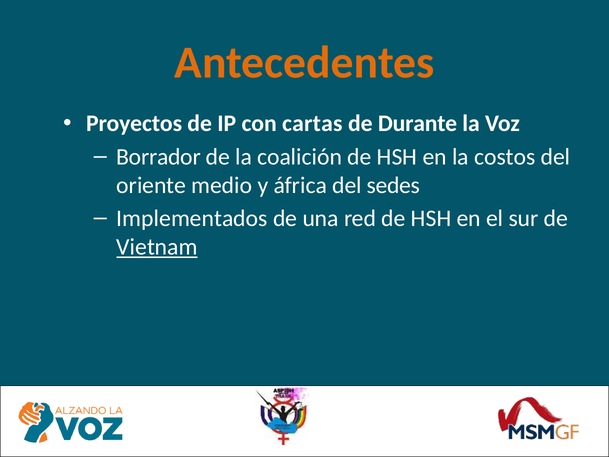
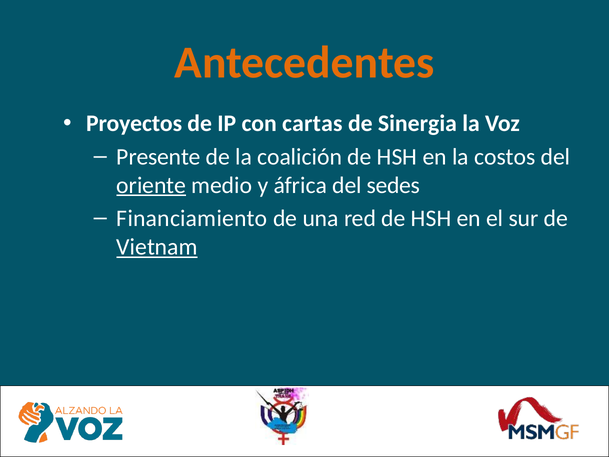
Durante: Durante -> Sinergia
Borrador: Borrador -> Presente
oriente underline: none -> present
Implementados: Implementados -> Financiamiento
